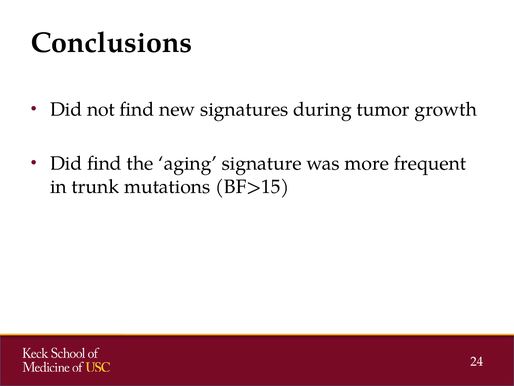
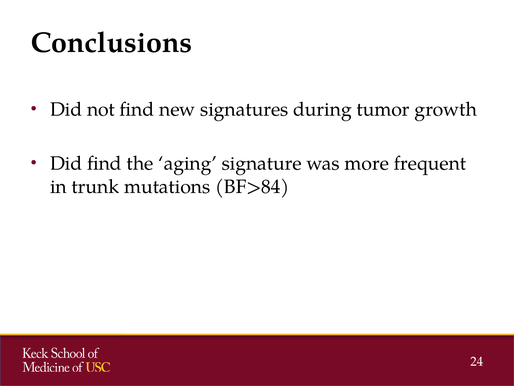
BF>15: BF>15 -> BF>84
